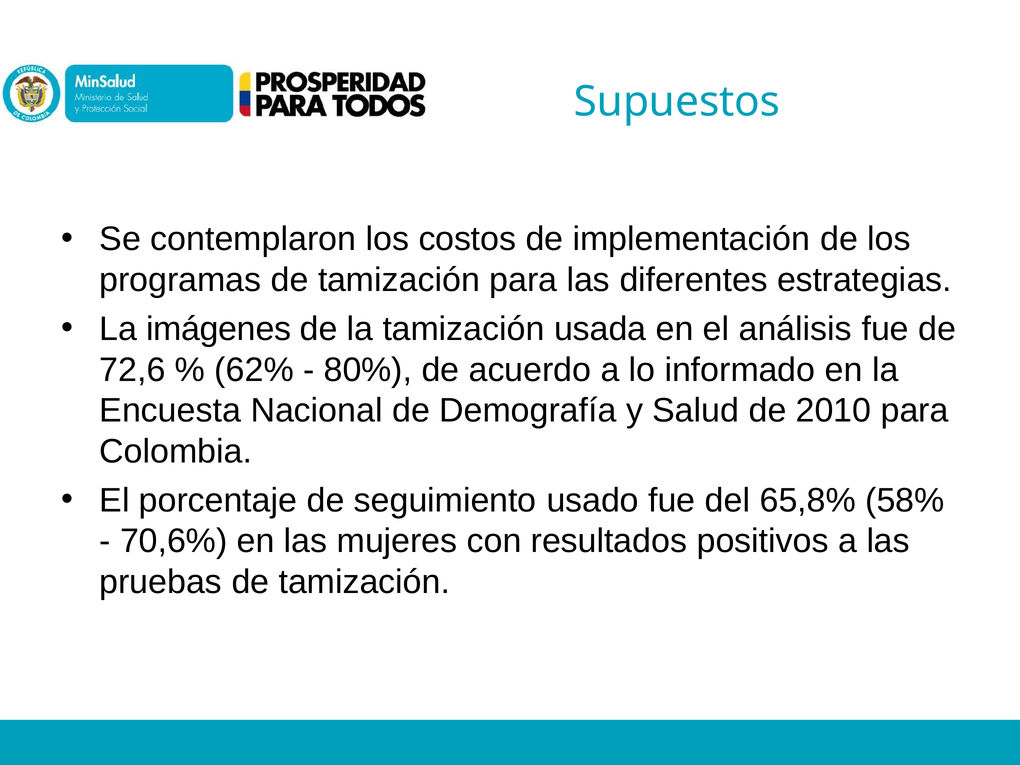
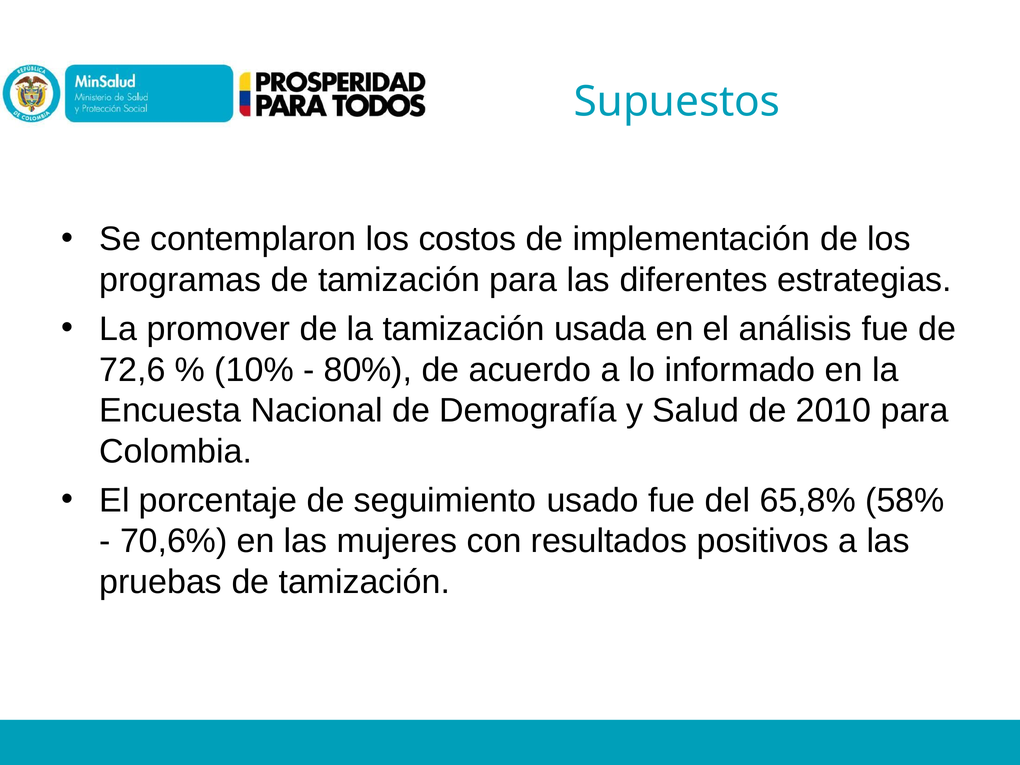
imágenes: imágenes -> promover
62%: 62% -> 10%
